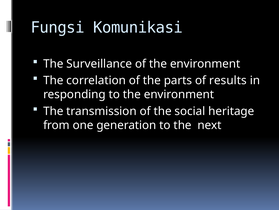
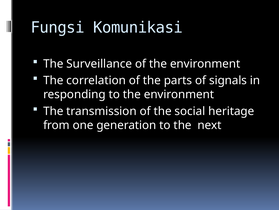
results: results -> signals
